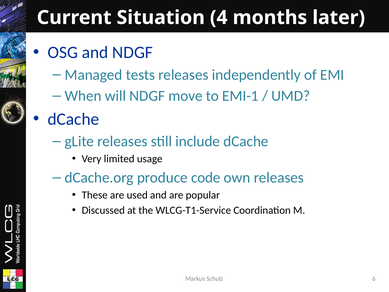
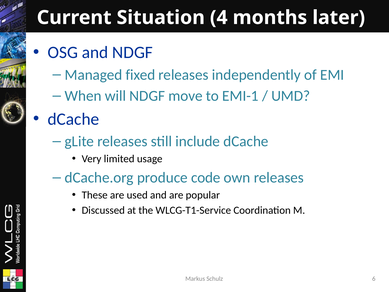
tests: tests -> fixed
